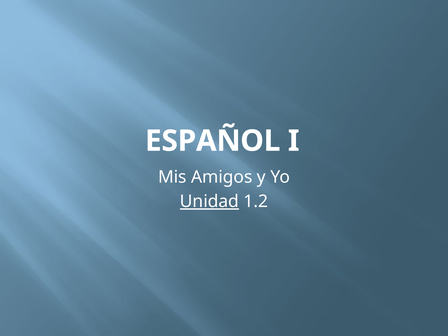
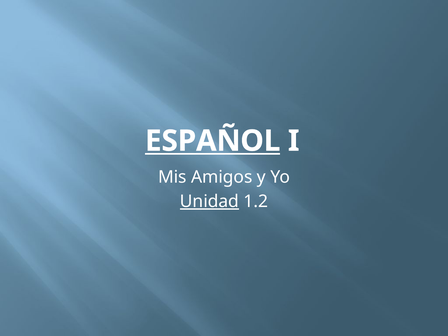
ESPAÑOL underline: none -> present
